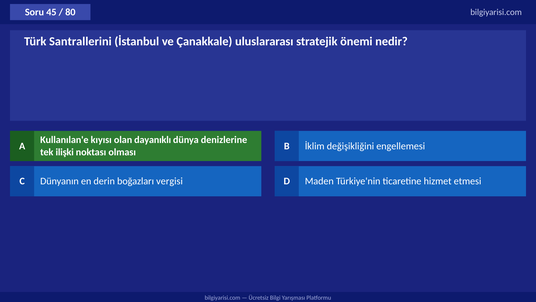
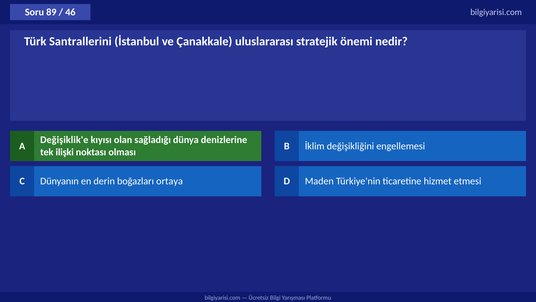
45: 45 -> 89
80: 80 -> 46
Kullanılan'e: Kullanılan'e -> Değişiklik'e
dayanıklı: dayanıklı -> sağladığı
vergisi: vergisi -> ortaya
